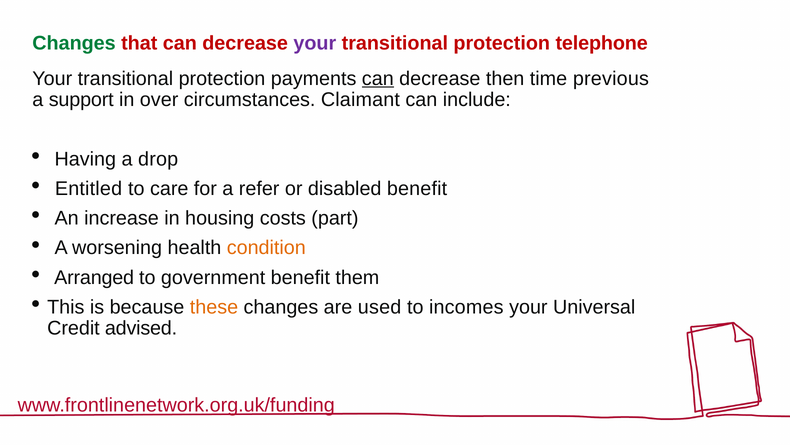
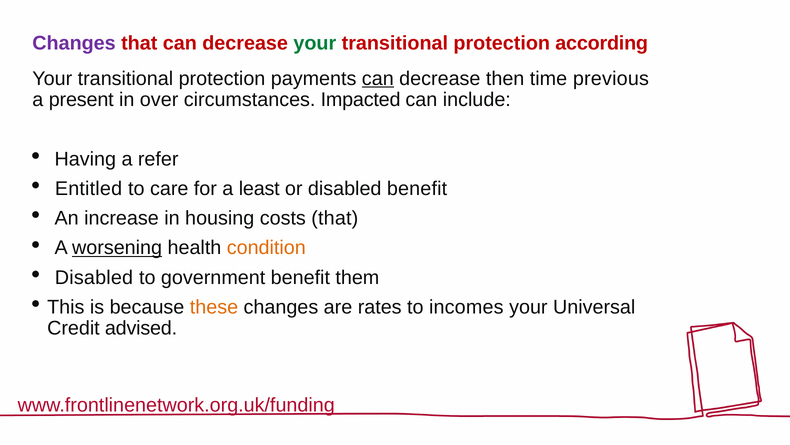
Changes at (74, 43) colour: green -> purple
your at (315, 43) colour: purple -> green
telephone: telephone -> according
support: support -> present
Claimant: Claimant -> Impacted
drop: drop -> refer
refer: refer -> least
costs part: part -> that
worsening underline: none -> present
Arranged at (94, 277): Arranged -> Disabled
used: used -> rates
